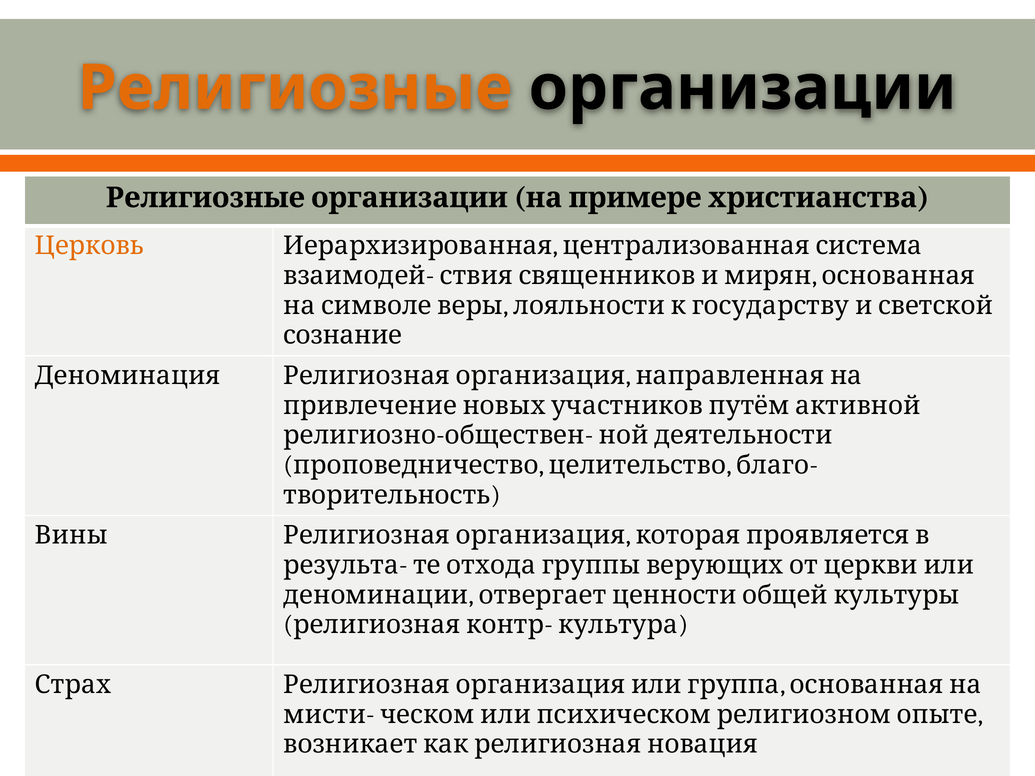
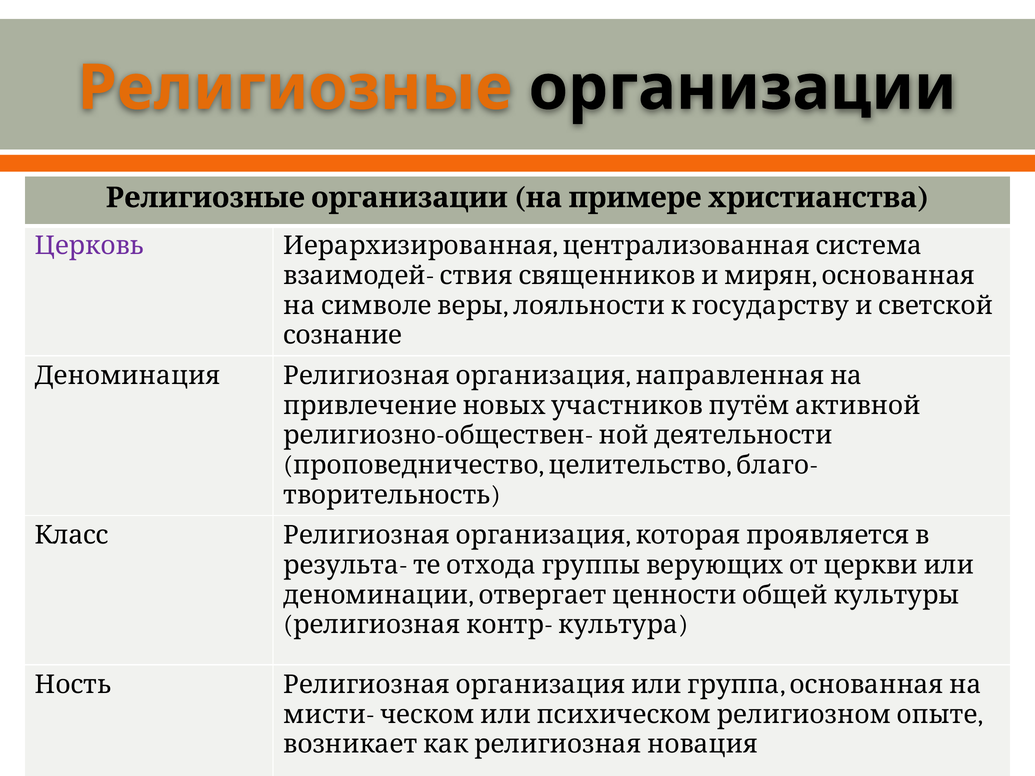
Церковь colour: orange -> purple
Вины: Вины -> Класс
Страх: Страх -> Ность
